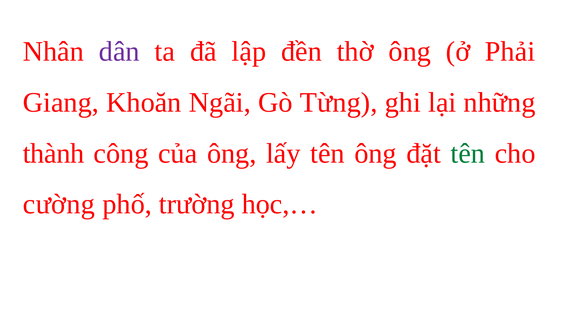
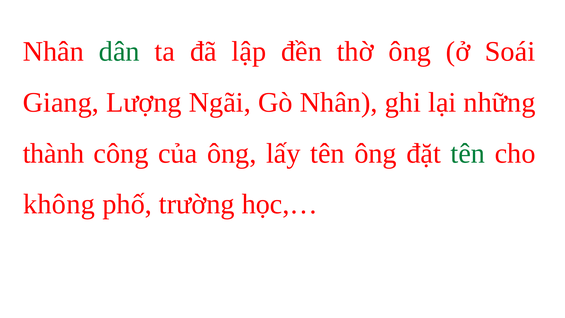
dân colour: purple -> green
Phải: Phải -> Soái
Khoăn: Khoăn -> Lượng
Gò Từng: Từng -> Nhân
cường: cường -> không
